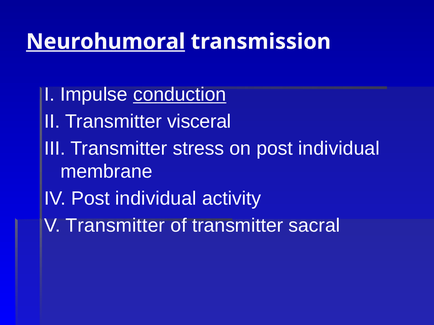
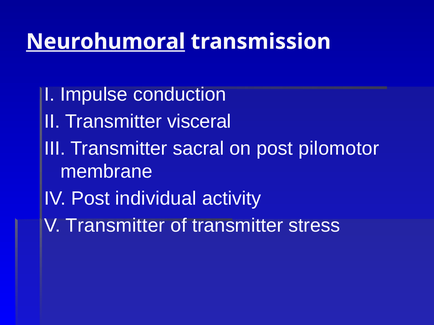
conduction underline: present -> none
stress: stress -> sacral
on post individual: individual -> pilomotor
sacral: sacral -> stress
